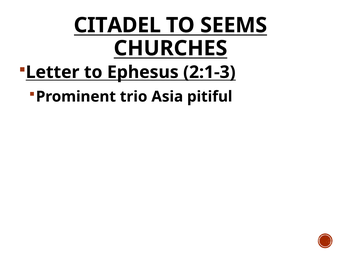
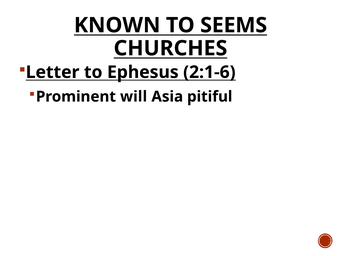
CITADEL: CITADEL -> KNOWN
2:1-3: 2:1-3 -> 2:1-6
trio: trio -> will
